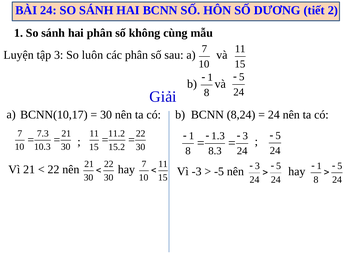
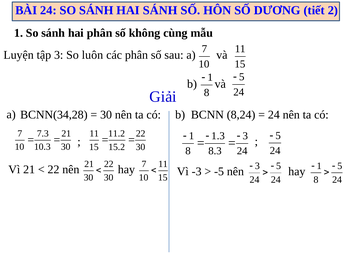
HAI BCNN: BCNN -> SÁNH
BCNN(10,17: BCNN(10,17 -> BCNN(34,28
